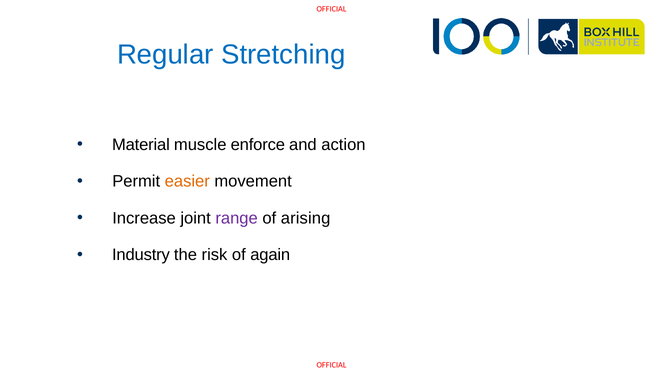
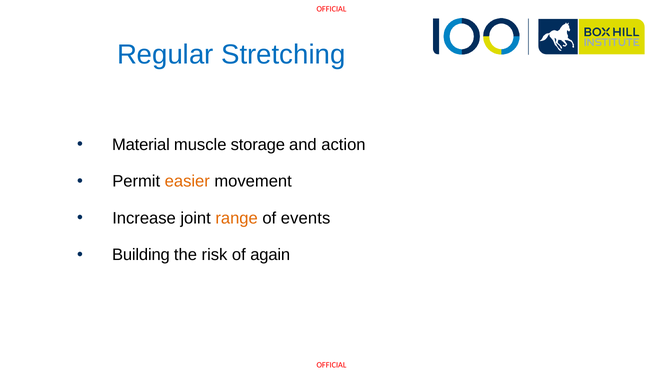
enforce: enforce -> storage
range colour: purple -> orange
arising: arising -> events
Industry: Industry -> Building
